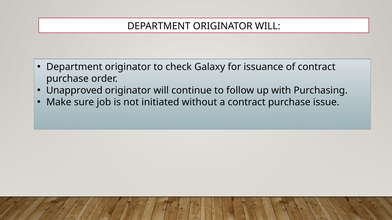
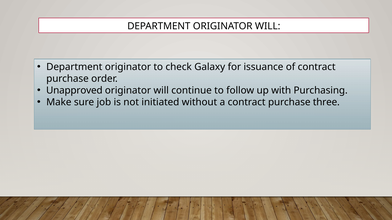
issue: issue -> three
